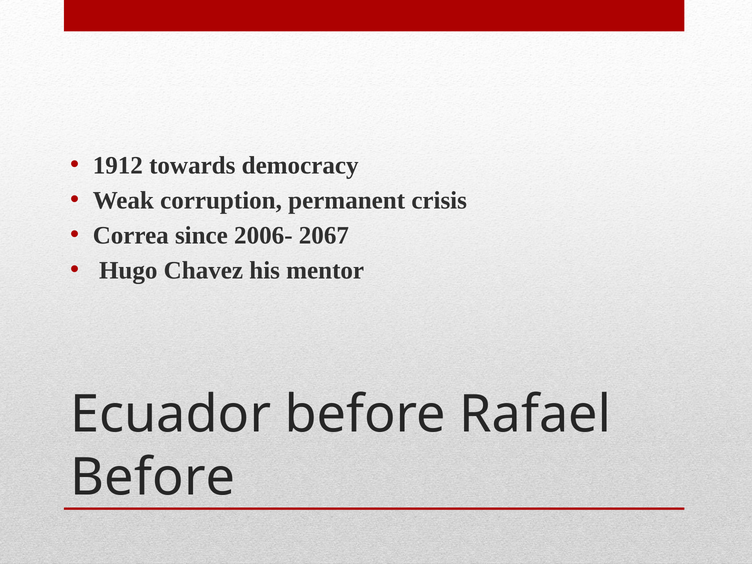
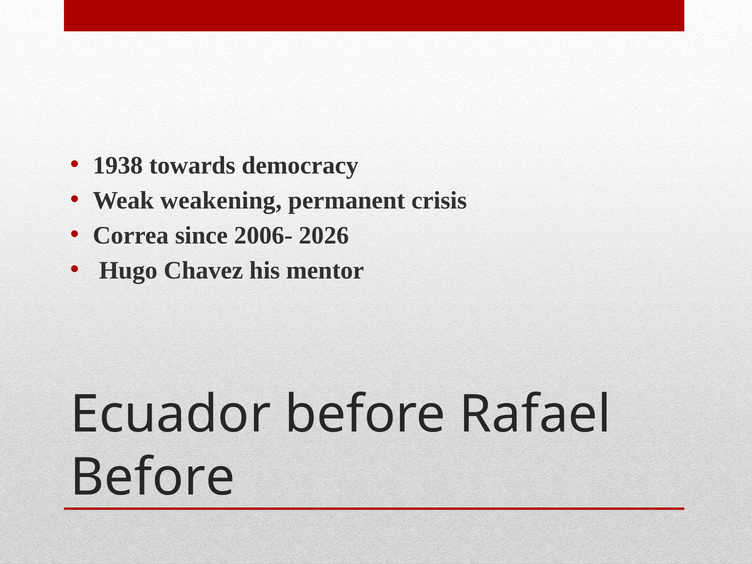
1912: 1912 -> 1938
corruption: corruption -> weakening
2067: 2067 -> 2026
